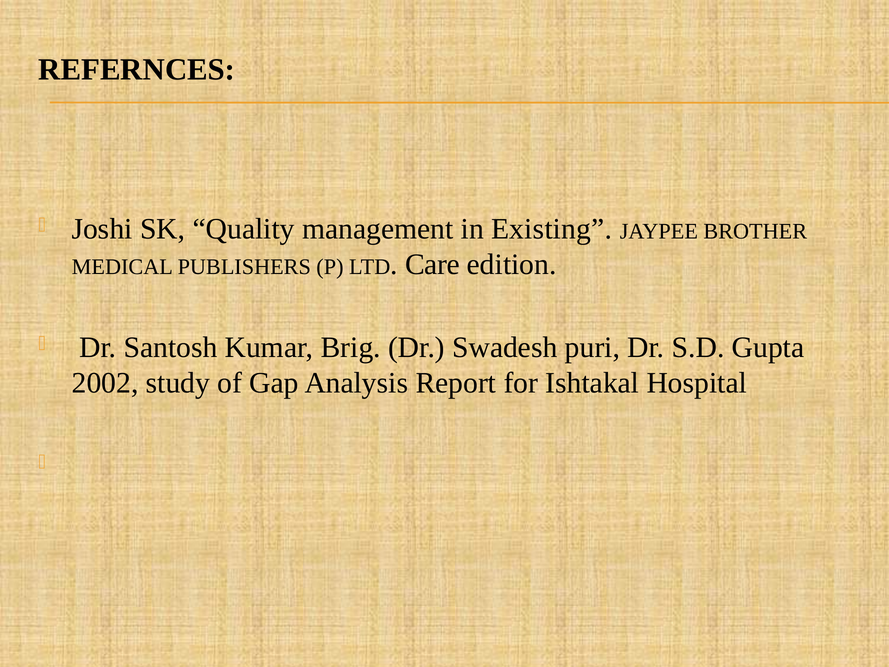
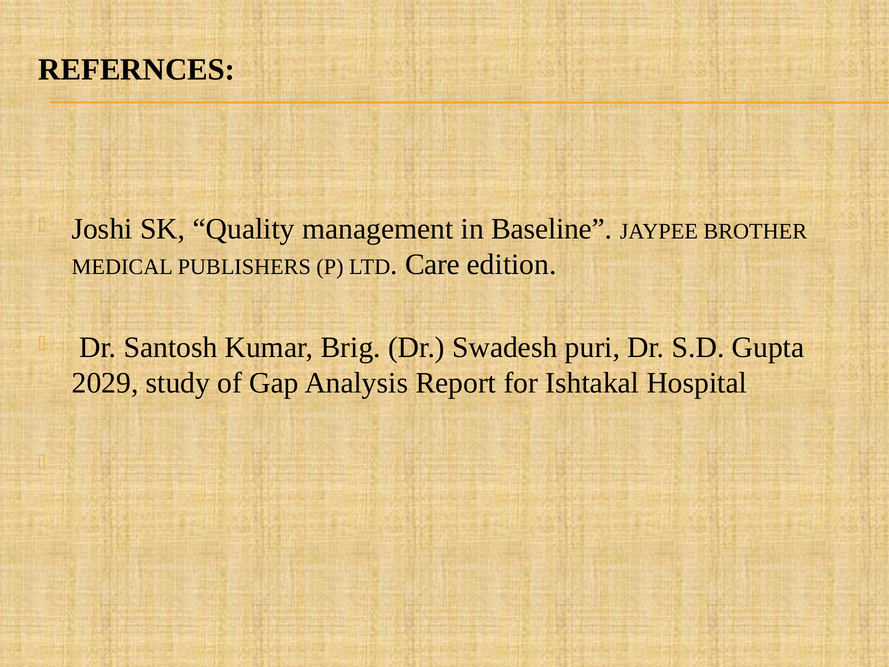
Existing: Existing -> Baseline
2002: 2002 -> 2029
